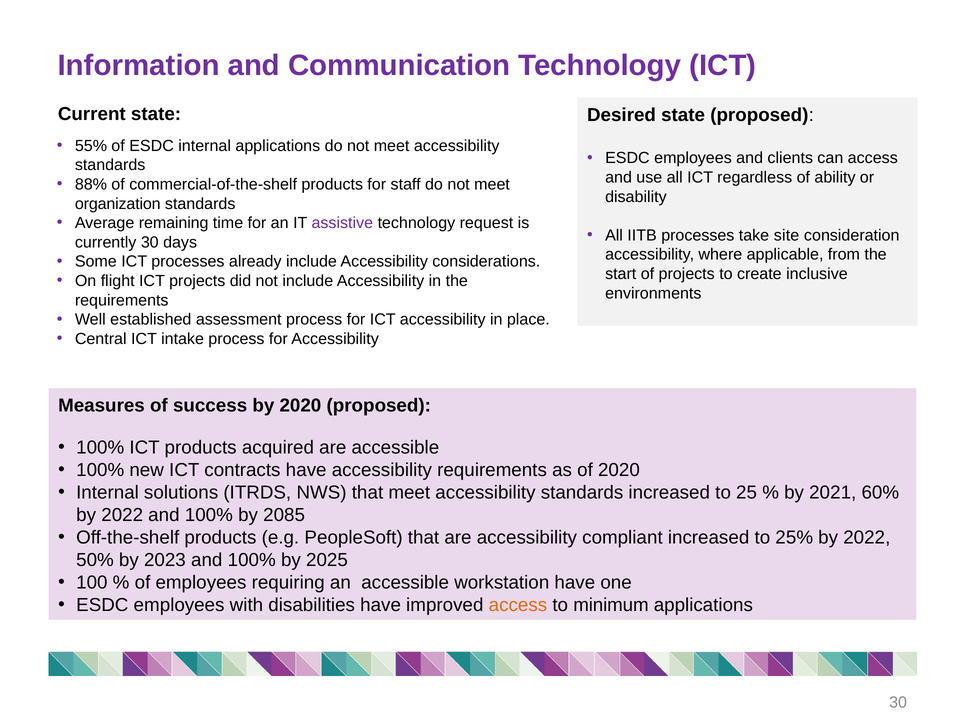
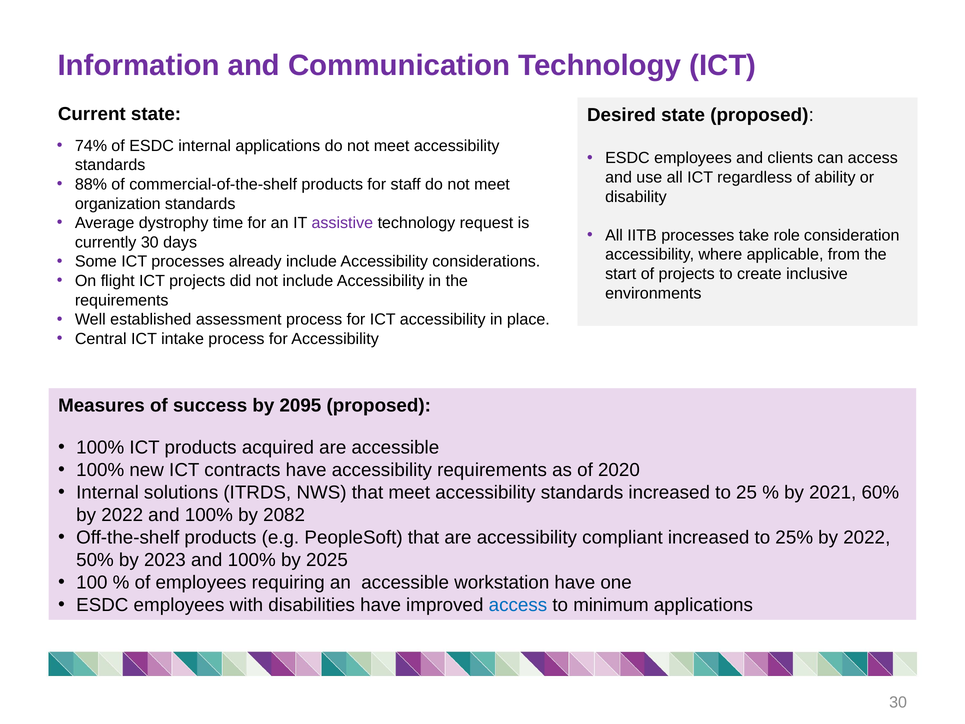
55%: 55% -> 74%
remaining: remaining -> dystrophy
site: site -> role
by 2020: 2020 -> 2095
2085: 2085 -> 2082
access at (518, 605) colour: orange -> blue
